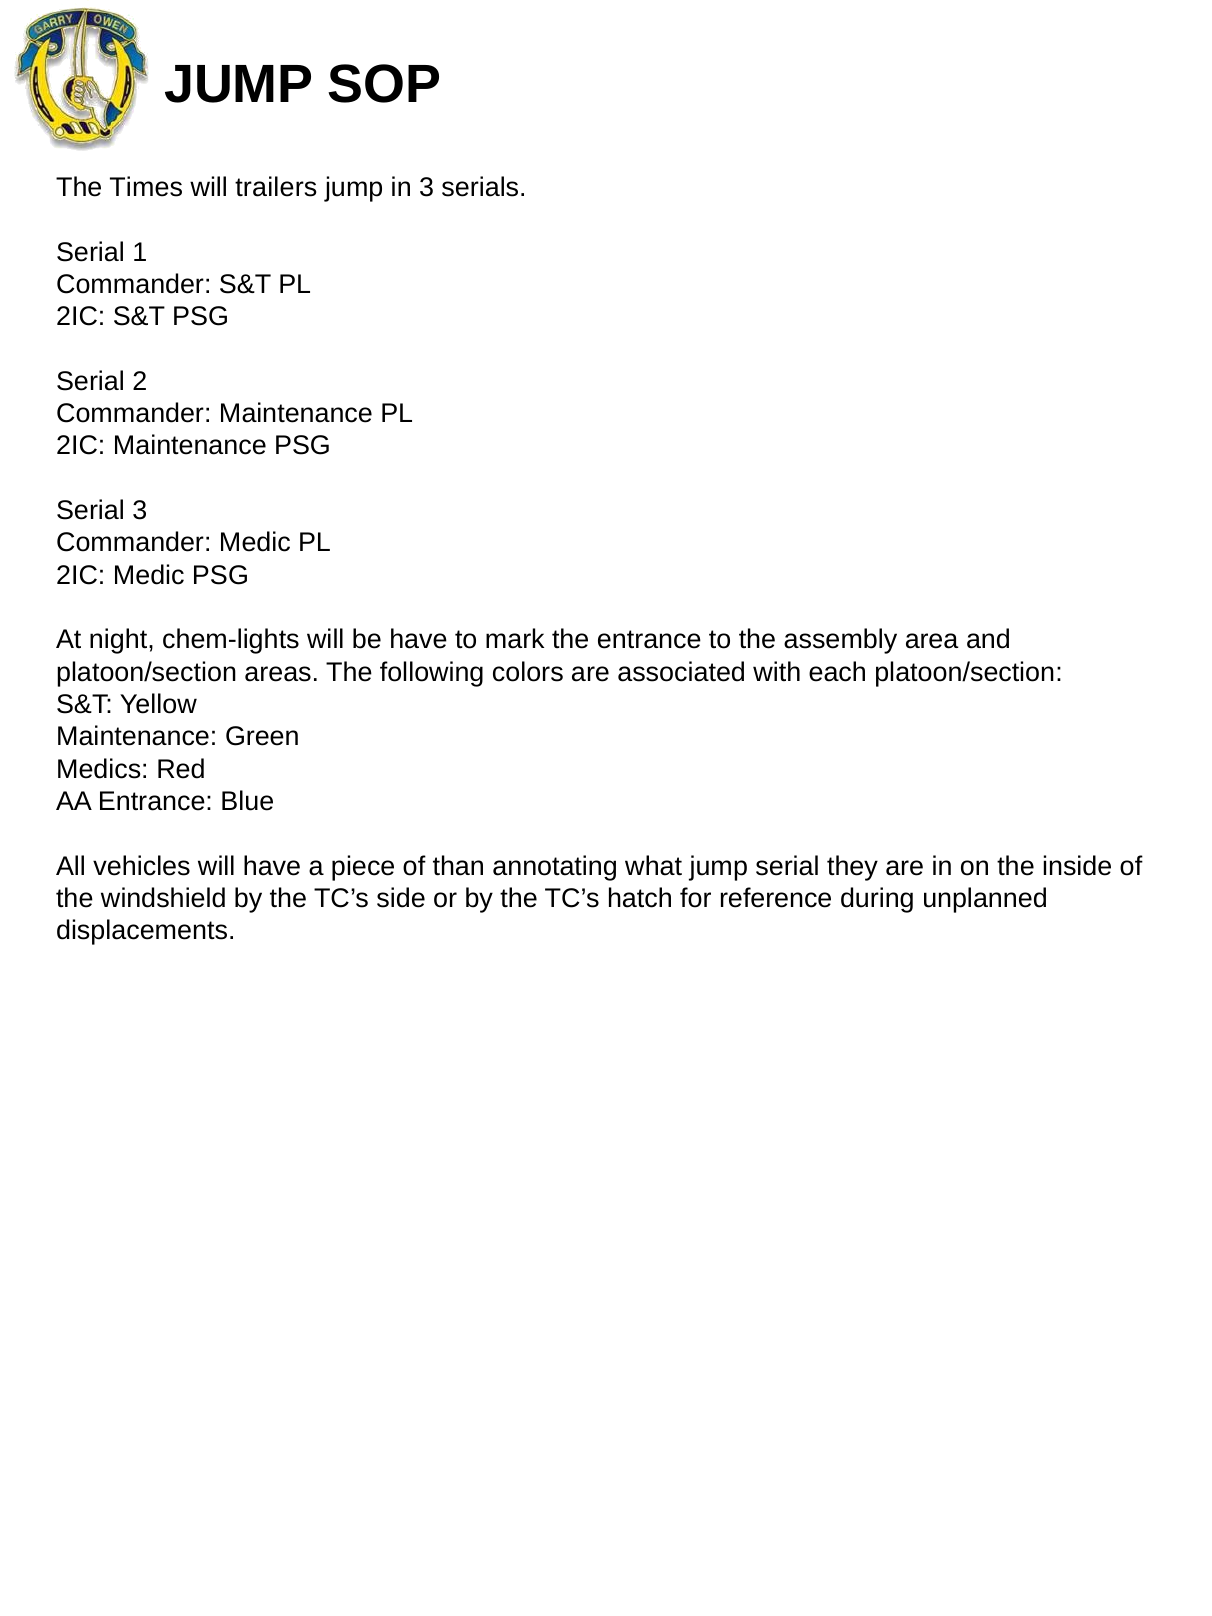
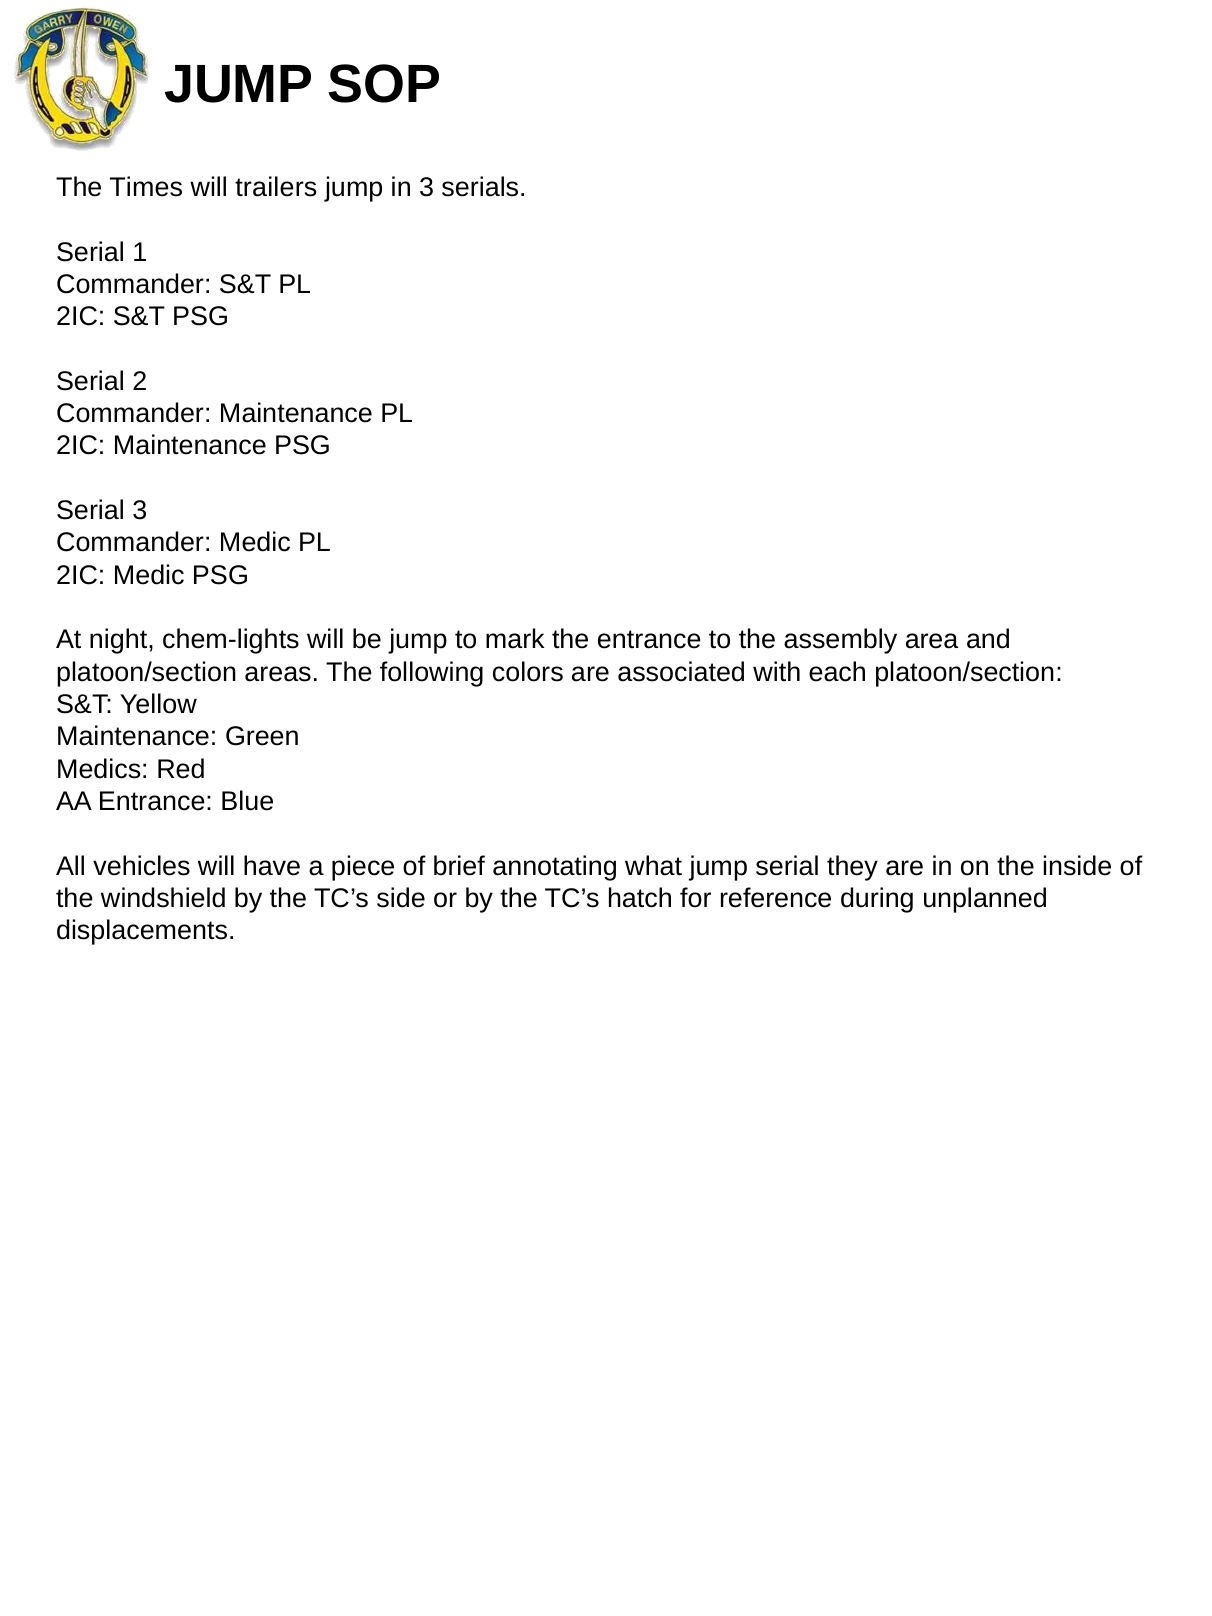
be have: have -> jump
than: than -> brief
